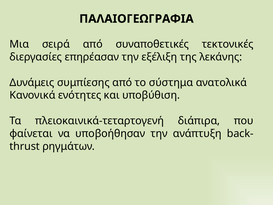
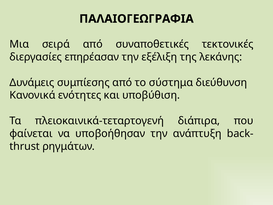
ανατολικά: ανατολικά -> διεύθυνση
